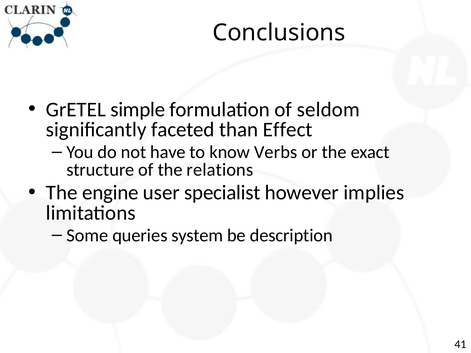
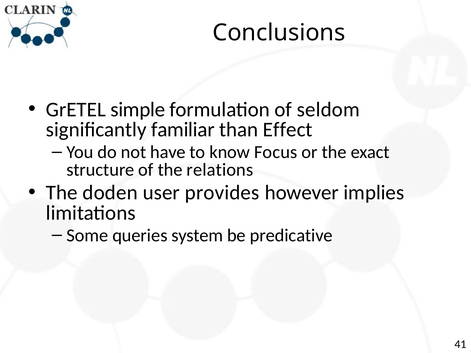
faceted: faceted -> familiar
Verbs: Verbs -> Focus
engine: engine -> doden
specialist: specialist -> provides
description: description -> predicative
